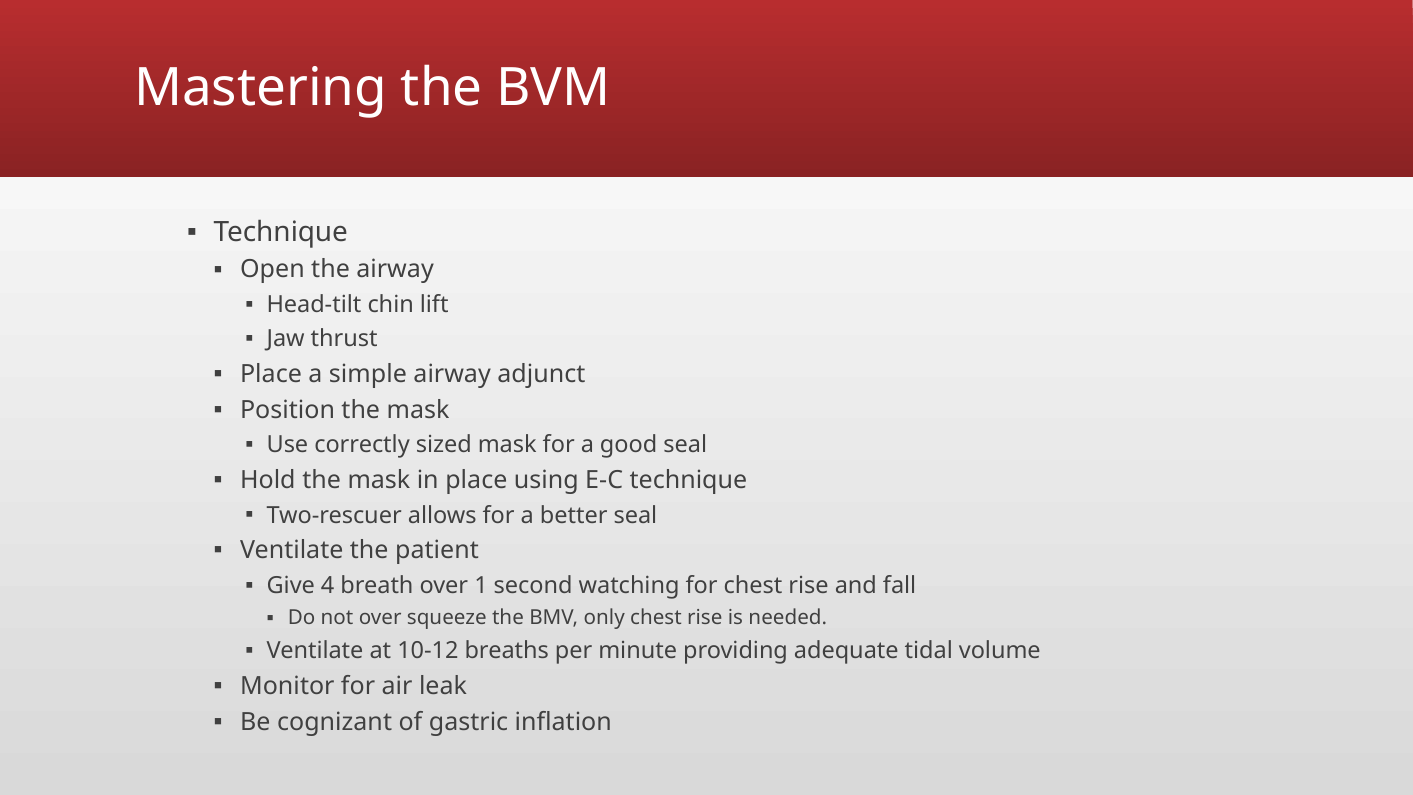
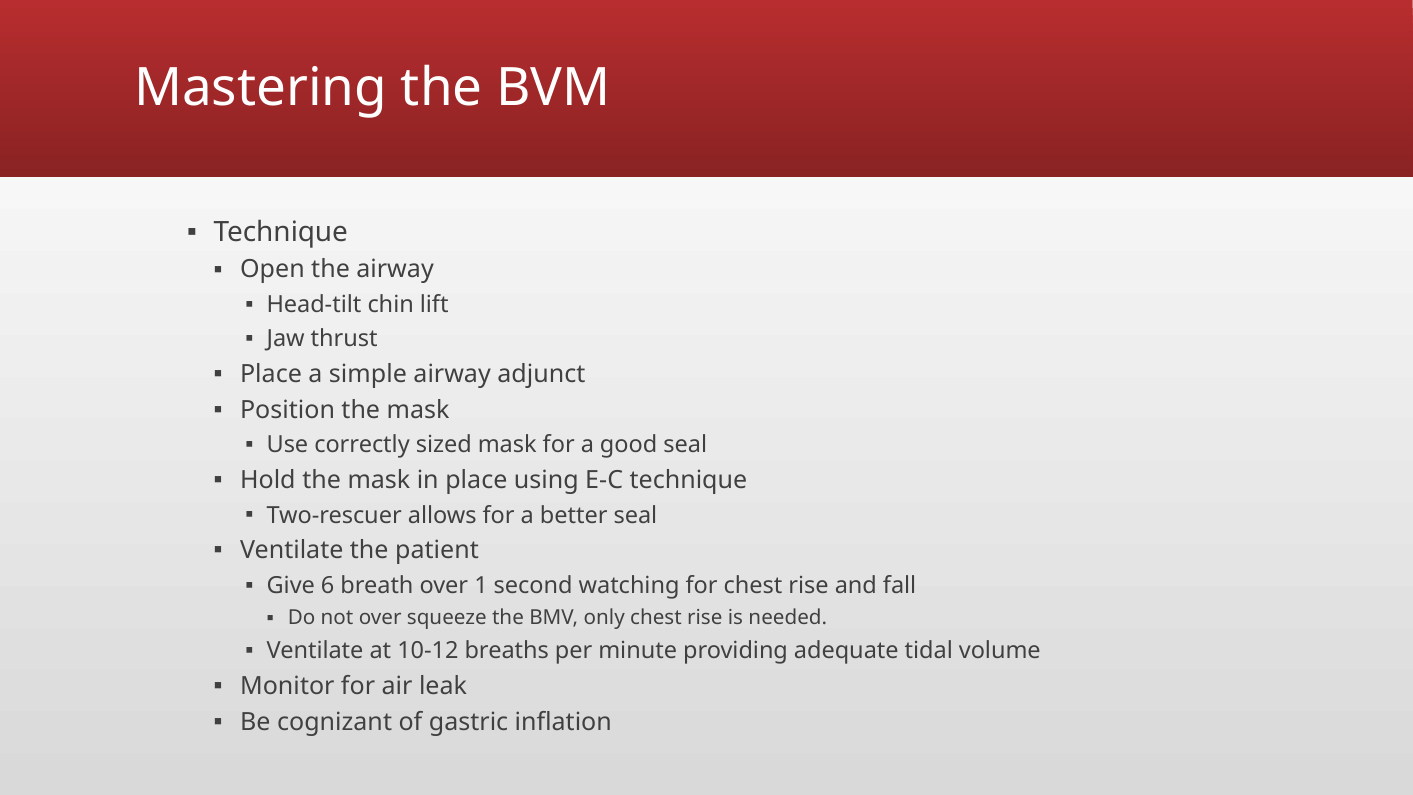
4: 4 -> 6
